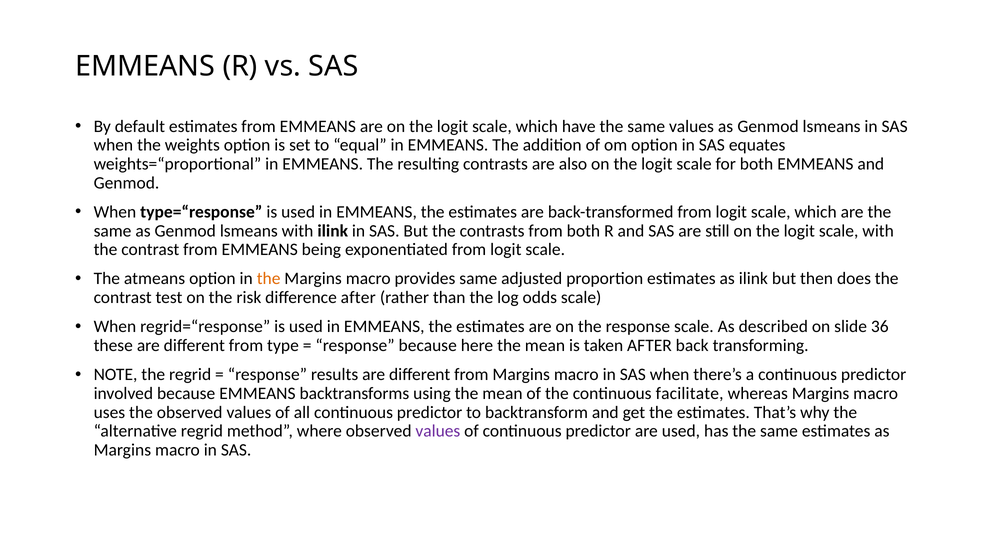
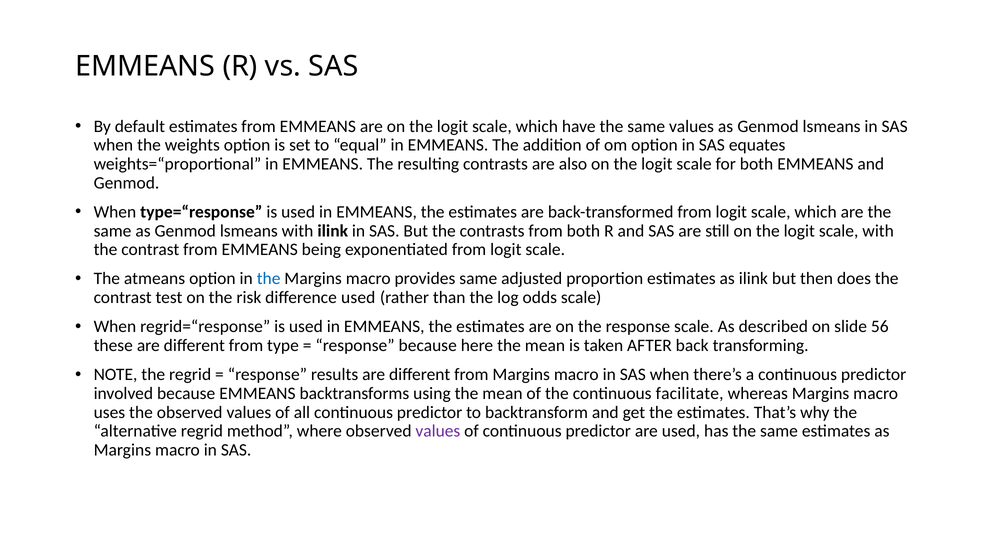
the at (269, 279) colour: orange -> blue
difference after: after -> used
36: 36 -> 56
